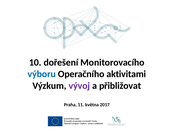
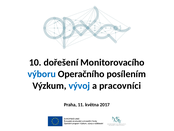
aktivitami: aktivitami -> posílením
vývoj colour: purple -> blue
přibližovat: přibližovat -> pracovníci
